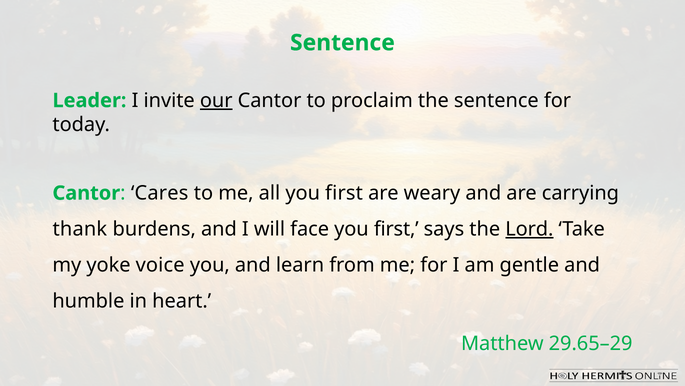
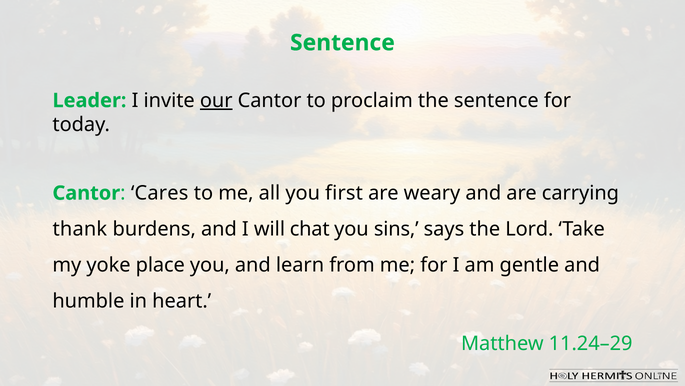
face: face -> chat
first at (396, 229): first -> sins
Lord underline: present -> none
voice: voice -> place
29.65–29: 29.65–29 -> 11.24–29
